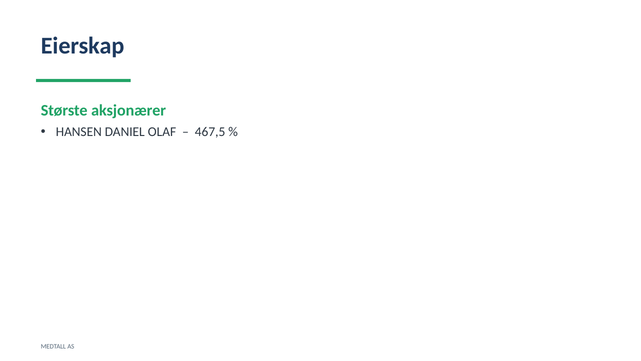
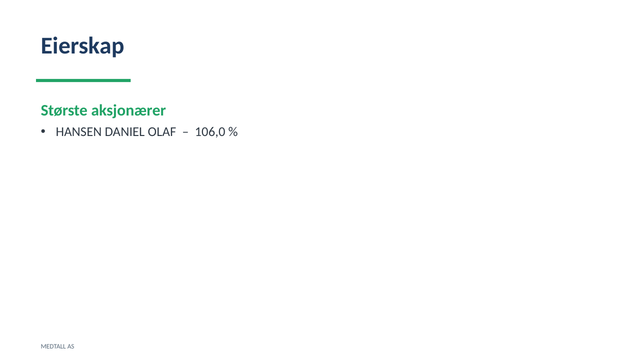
467,5: 467,5 -> 106,0
